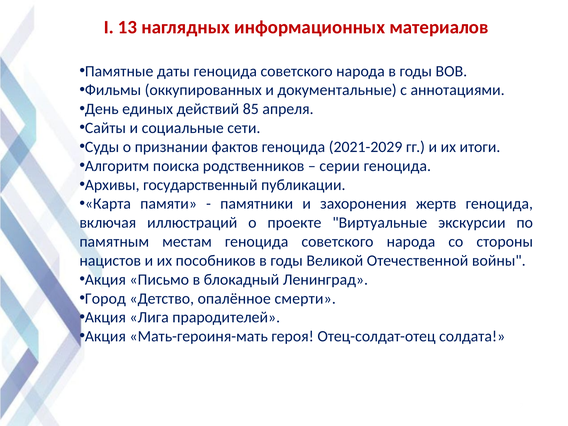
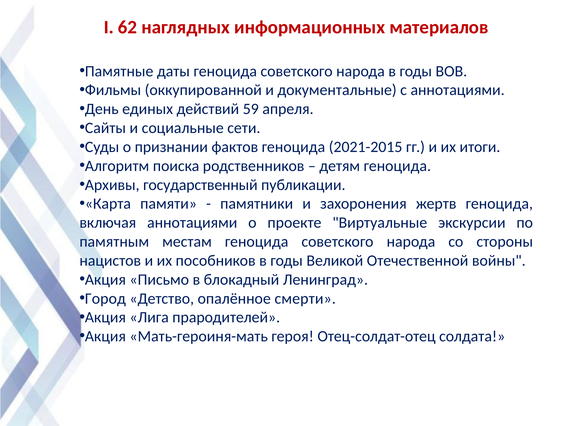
13: 13 -> 62
оккупированных: оккупированных -> оккупированной
85: 85 -> 59
2021-2029: 2021-2029 -> 2021-2015
серии: серии -> детям
включая иллюстраций: иллюстраций -> аннотациями
